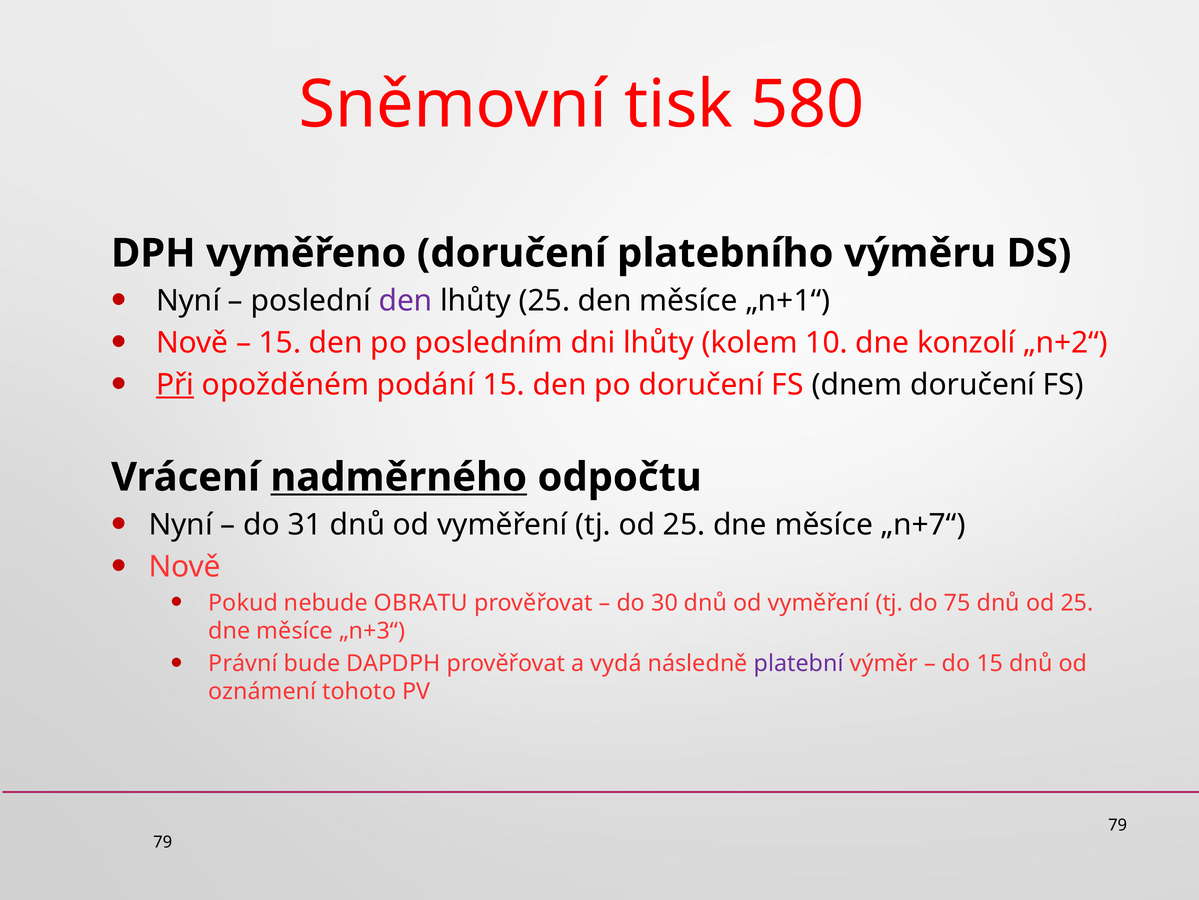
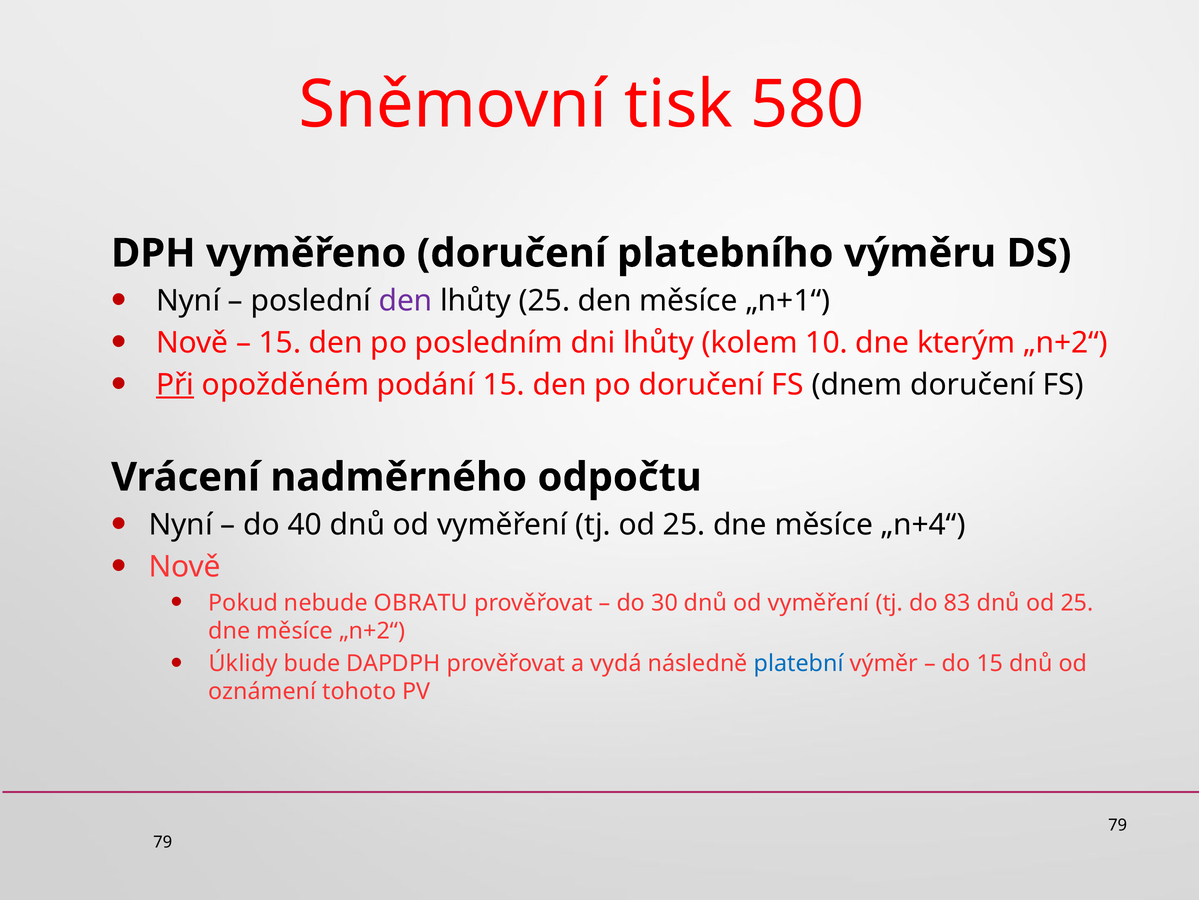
konzolí: konzolí -> kterým
nadměrného underline: present -> none
31: 31 -> 40
„n+7“: „n+7“ -> „n+4“
75: 75 -> 83
měsíce „n+3“: „n+3“ -> „n+2“
Právní: Právní -> Úklidy
platební colour: purple -> blue
